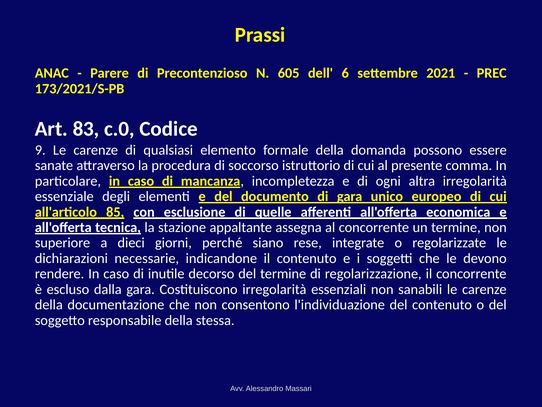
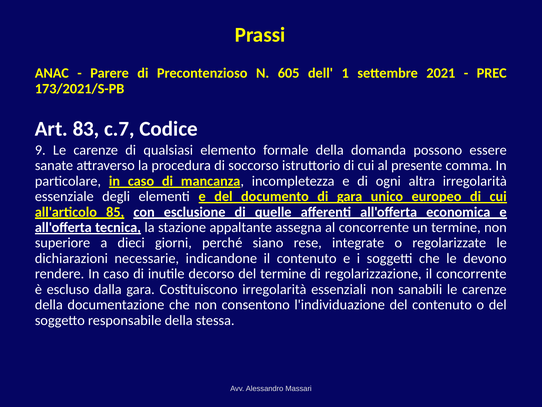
6: 6 -> 1
c.0: c.0 -> c.7
